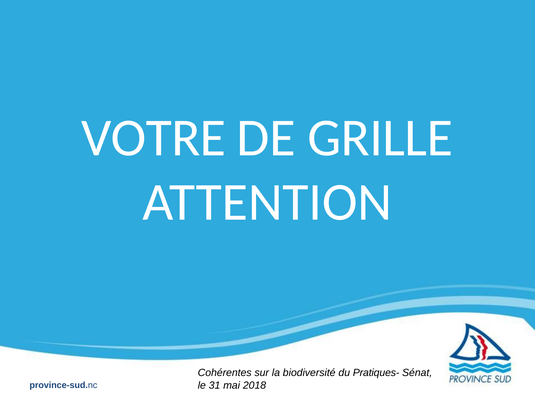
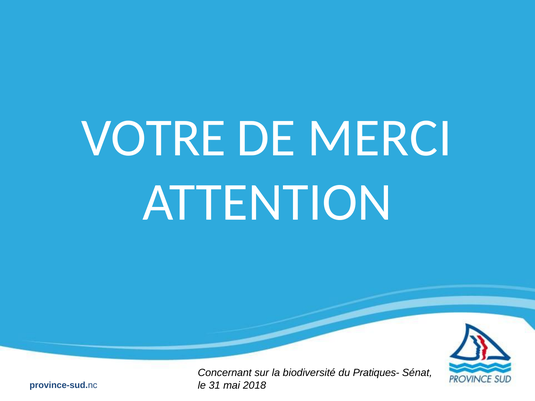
GRILLE: GRILLE -> MERCI
Cohérentes: Cohérentes -> Concernant
